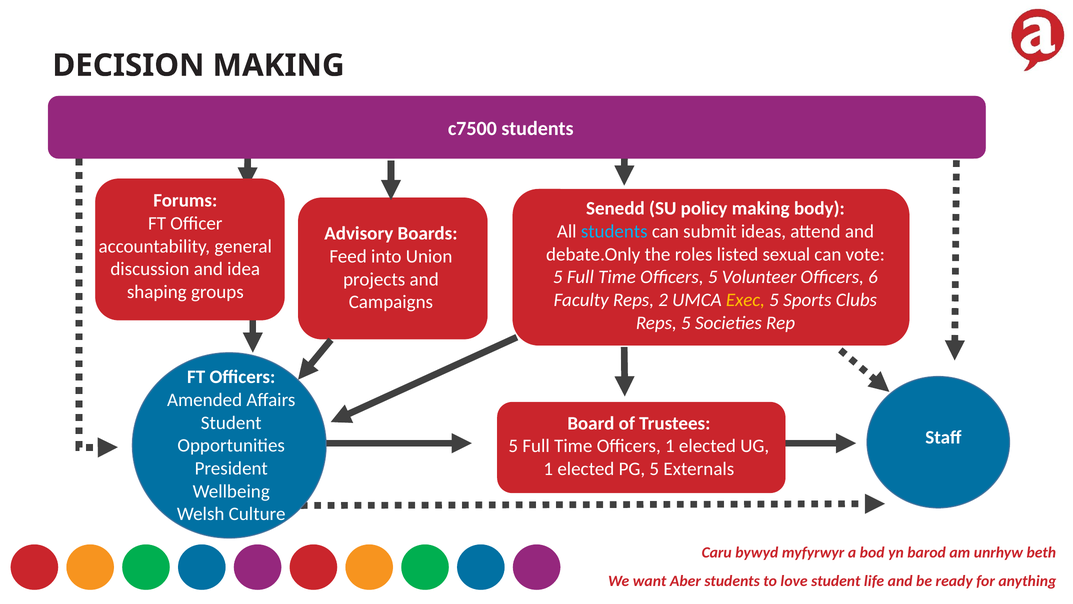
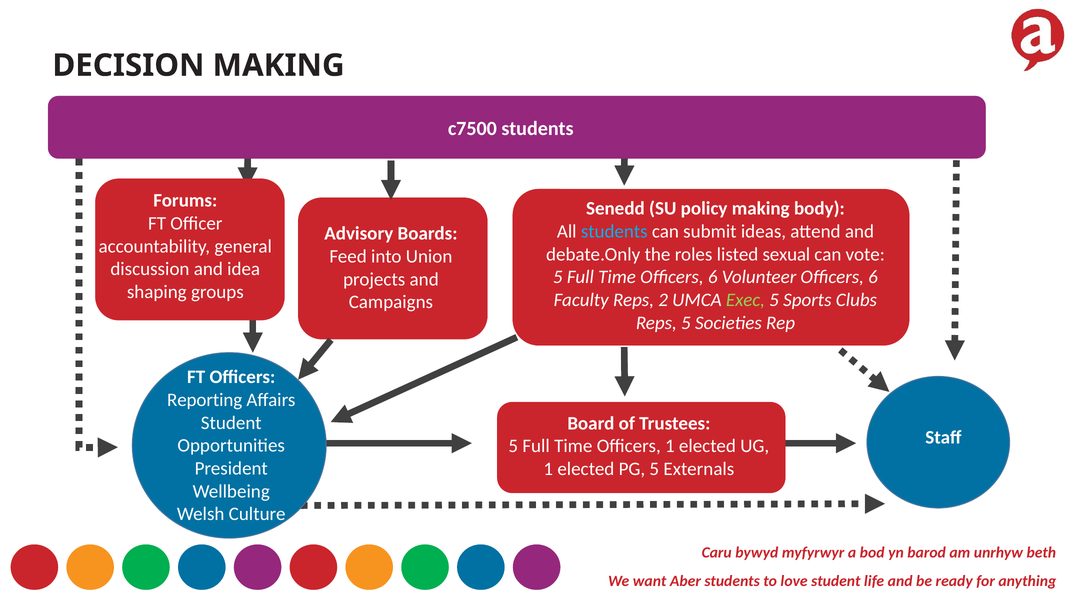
Time Officers 5: 5 -> 6
Exec colour: yellow -> light green
Amended: Amended -> Reporting
